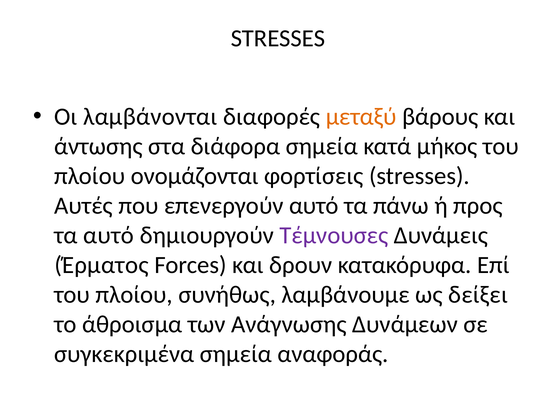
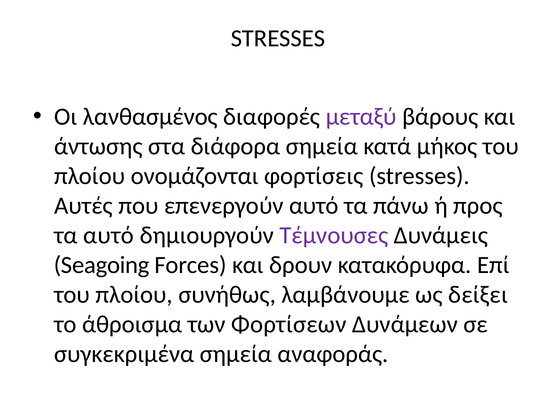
λαμβάνονται: λαμβάνονται -> λανθασμένος
μεταξύ colour: orange -> purple
Έρματος: Έρματος -> Seagoing
Ανάγνωσης: Ανάγνωσης -> Φορτίσεων
